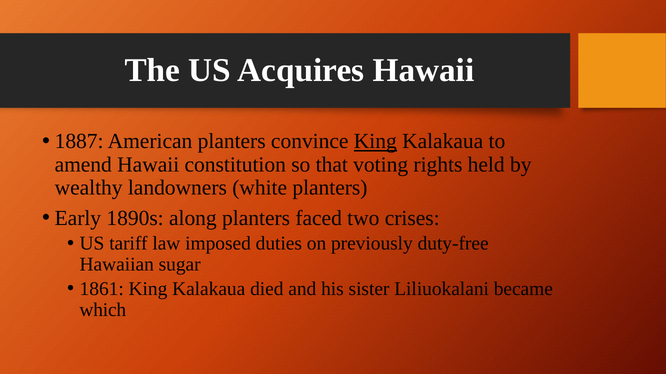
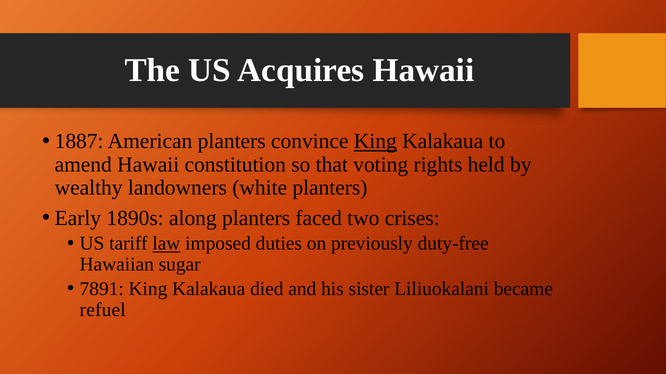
law underline: none -> present
1861: 1861 -> 7891
which: which -> refuel
